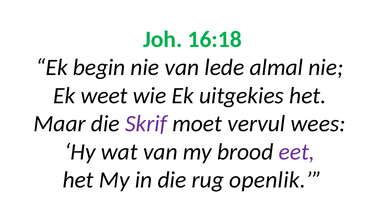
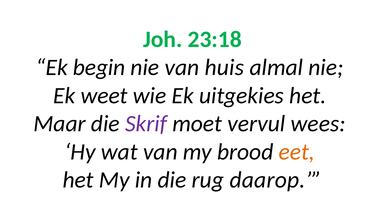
16:18: 16:18 -> 23:18
lede: lede -> huis
eet colour: purple -> orange
openlik: openlik -> daarop
